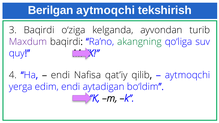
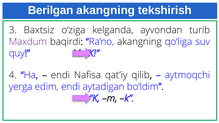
Berilgan aytmoqchi: aytmoqchi -> akangning
3 Baqirdi: Baqirdi -> Baxtsiz
akangning at (139, 42) colour: green -> black
